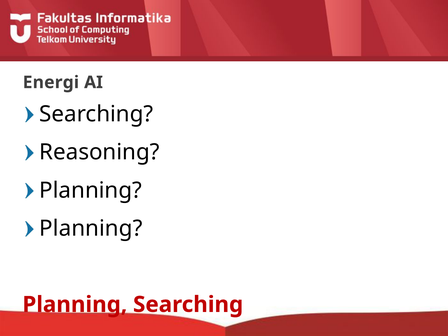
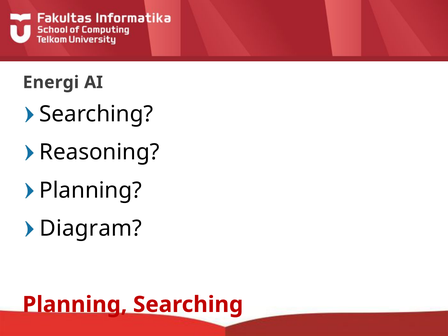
Planning at (91, 228): Planning -> Diagram
